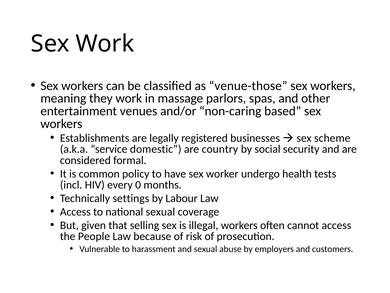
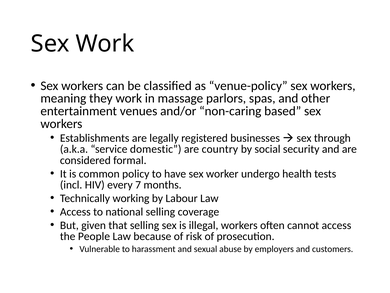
venue-those: venue-those -> venue-policy
scheme: scheme -> through
0: 0 -> 7
settings: settings -> working
national sexual: sexual -> selling
